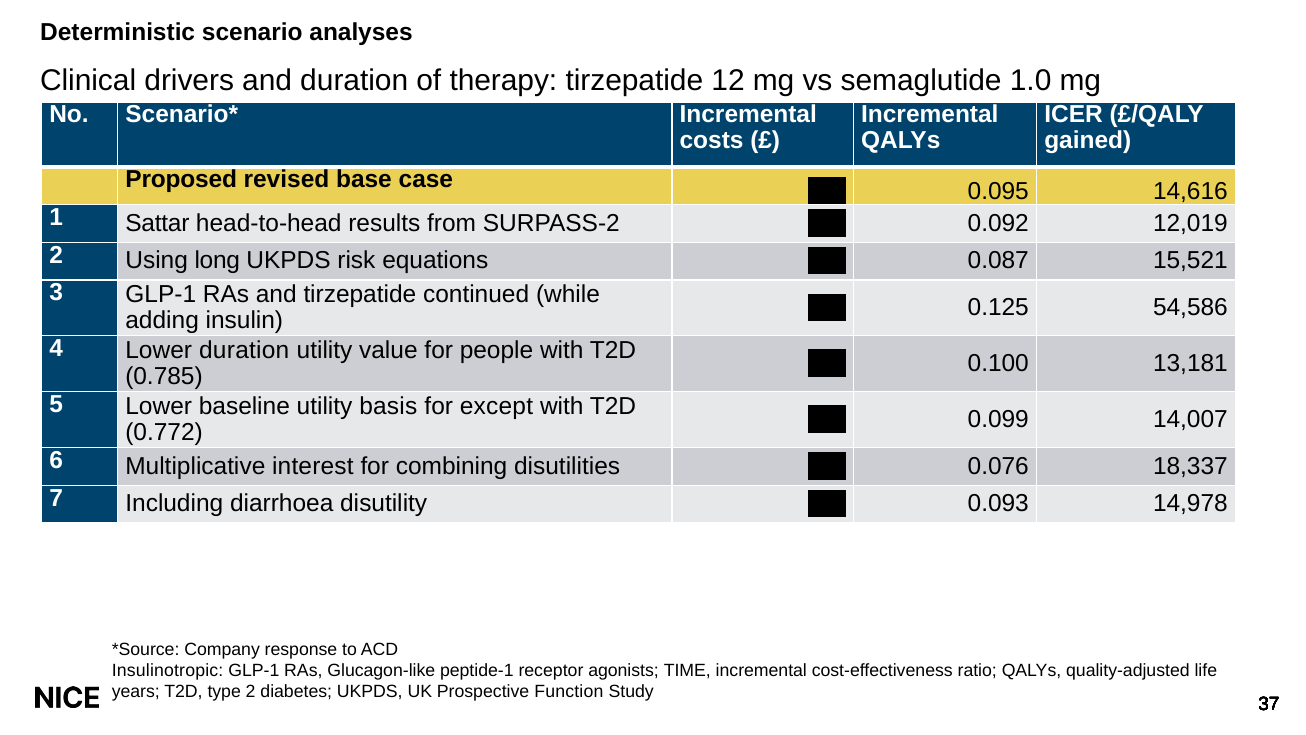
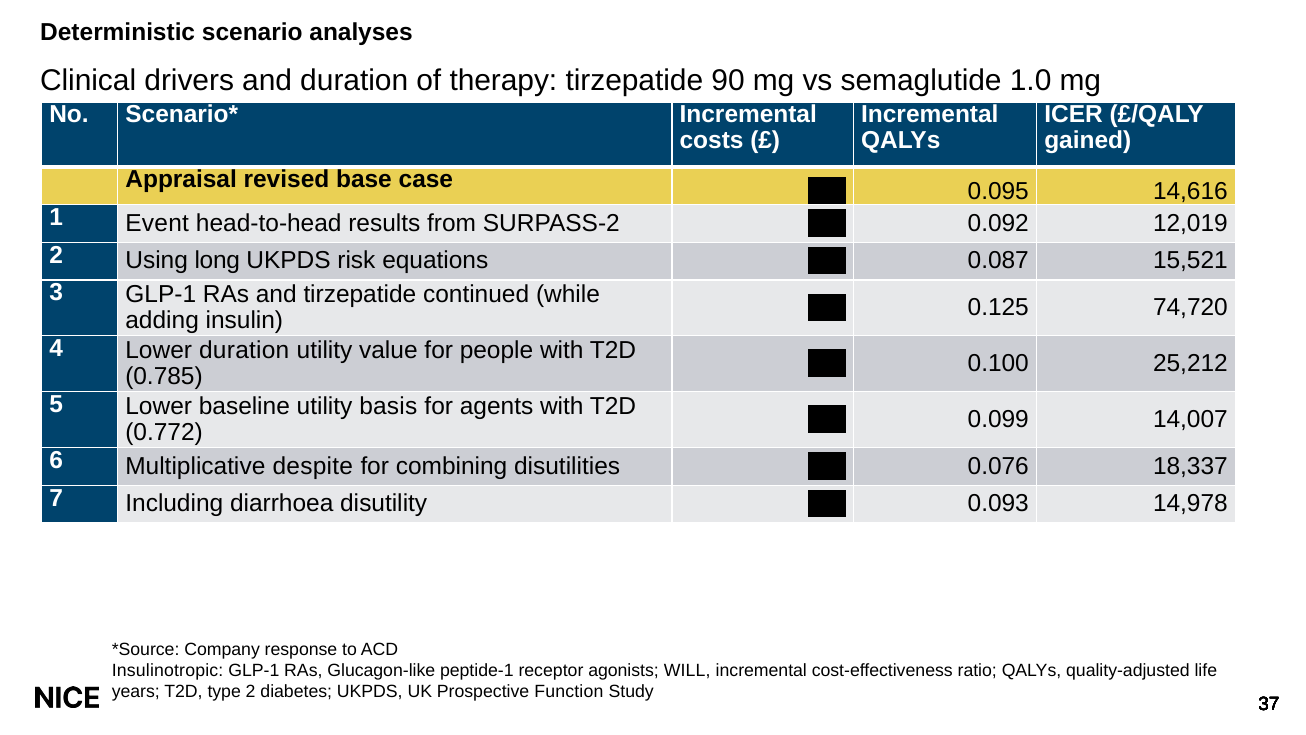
12: 12 -> 90
Proposed: Proposed -> Appraisal
Sattar: Sattar -> Event
54,586: 54,586 -> 74,720
13,181: 13,181 -> 25,212
except: except -> agents
interest: interest -> despite
TIME: TIME -> WILL
